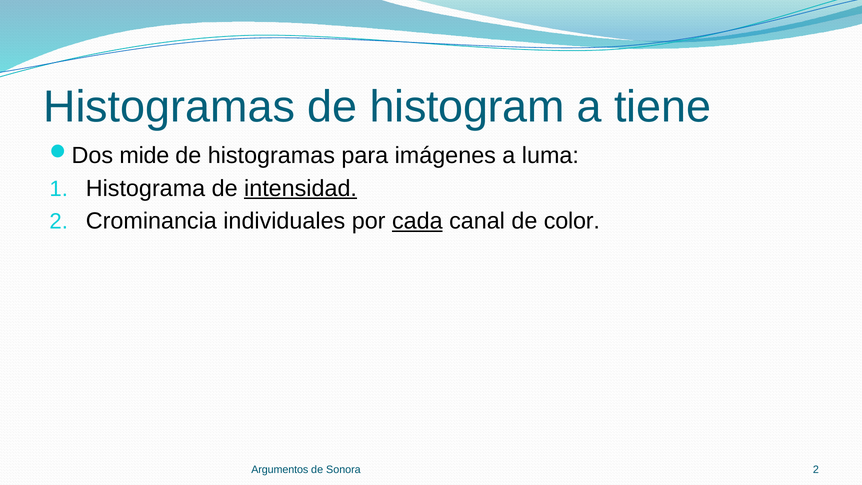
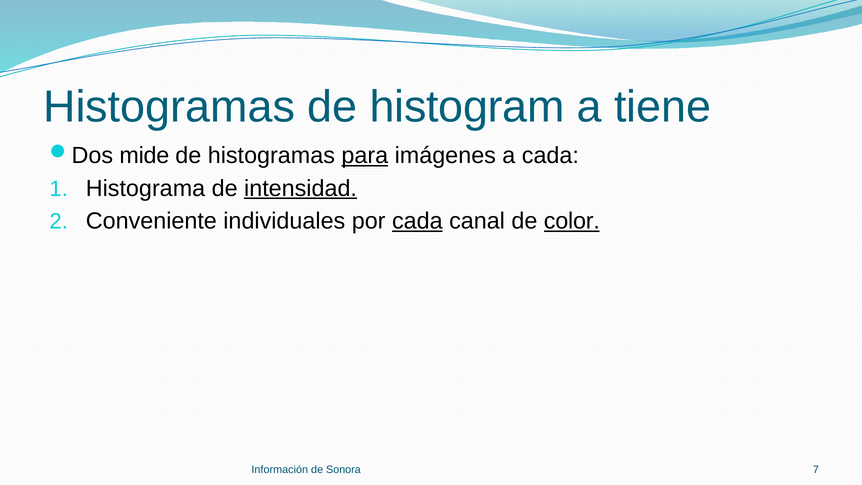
para underline: none -> present
a luma: luma -> cada
Crominancia: Crominancia -> Conveniente
color underline: none -> present
Argumentos: Argumentos -> Información
Sonora 2: 2 -> 7
